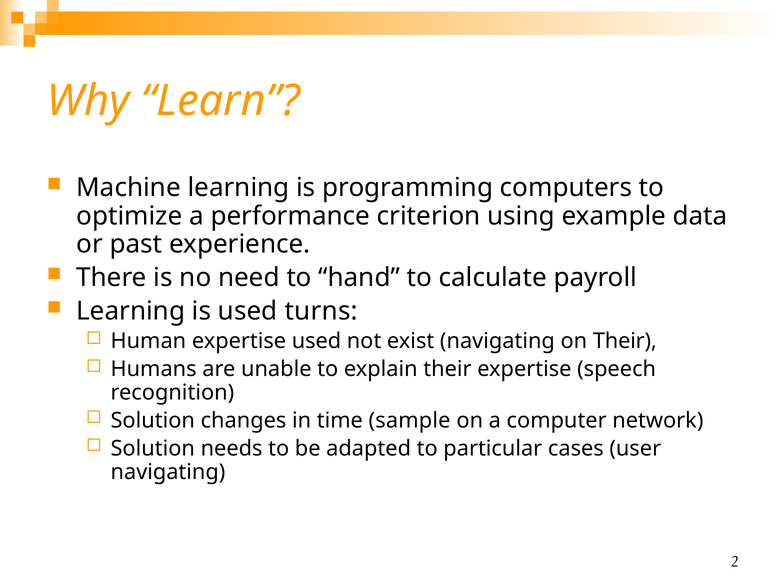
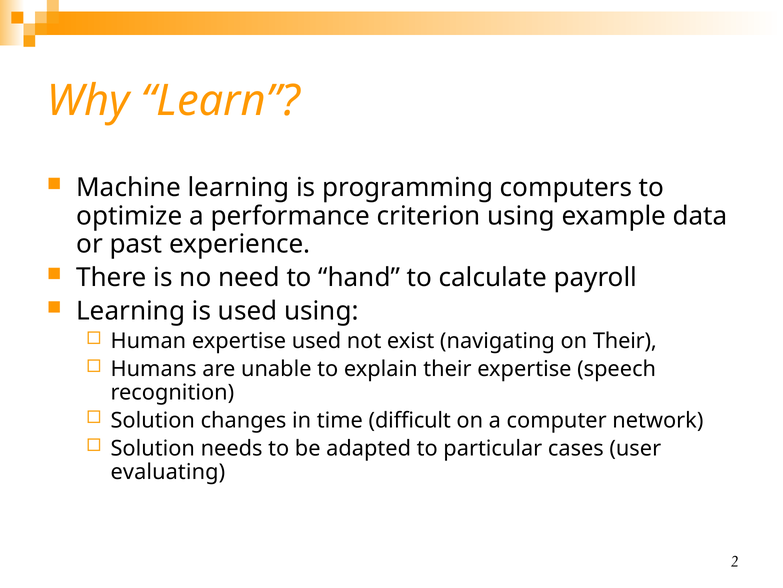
used turns: turns -> using
sample: sample -> difficult
navigating at (168, 471): navigating -> evaluating
